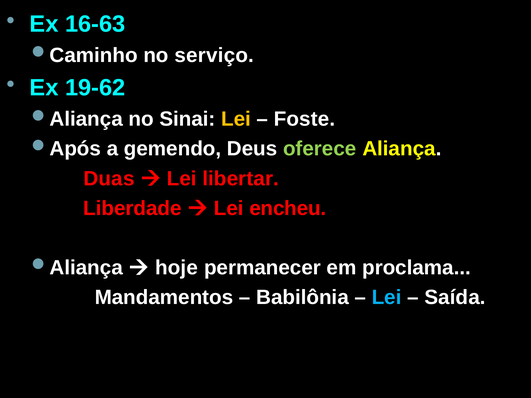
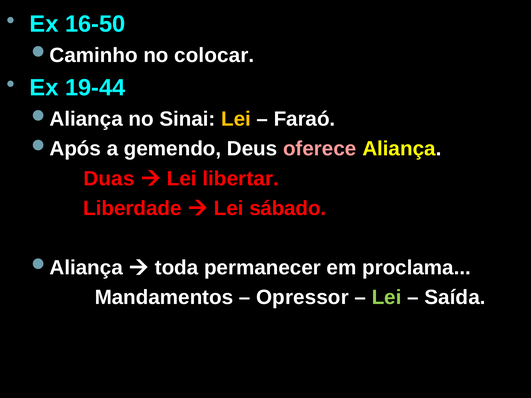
16-63: 16-63 -> 16-50
serviço: serviço -> colocar
19-62: 19-62 -> 19-44
Foste: Foste -> Faraó
oferece colour: light green -> pink
encheu: encheu -> sábado
hoje: hoje -> toda
Babilônia: Babilônia -> Opressor
Lei at (387, 298) colour: light blue -> light green
